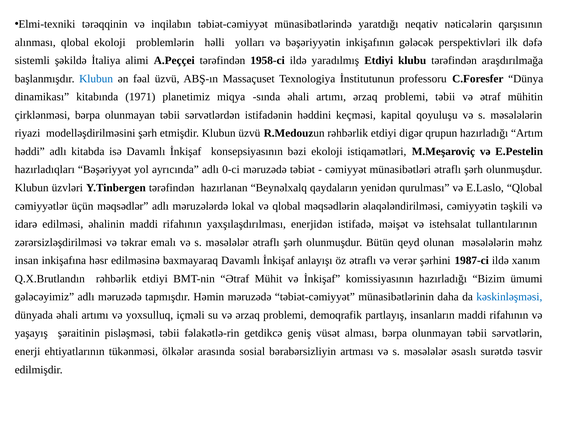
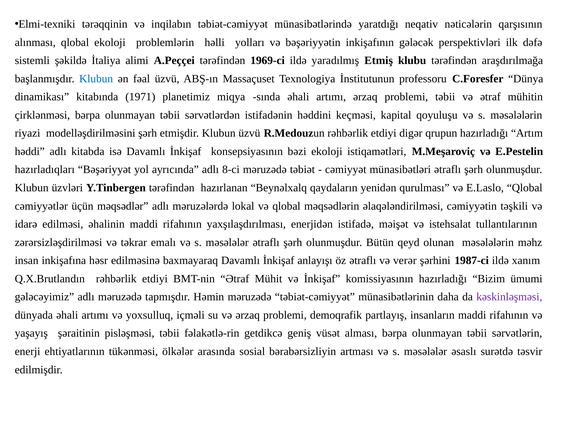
1958-ci: 1958-ci -> 1969-ci
yaradılmış Etdiyi: Etdiyi -> Etmiş
0-ci: 0-ci -> 8-ci
kəskinləşməsi colour: blue -> purple
